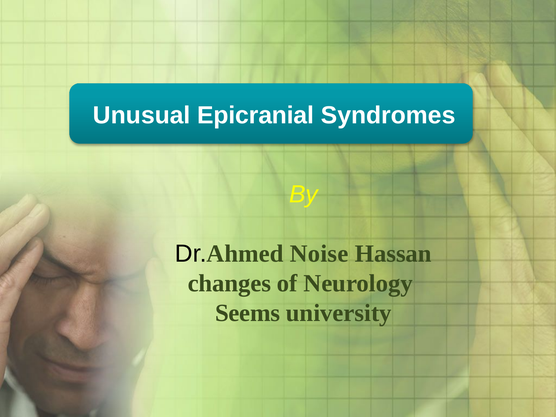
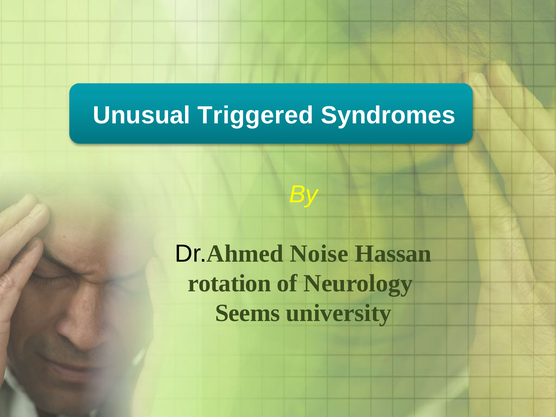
Epicranial: Epicranial -> Triggered
changes: changes -> rotation
